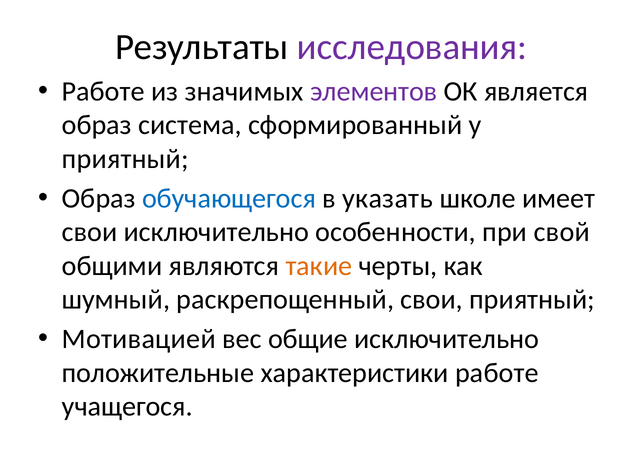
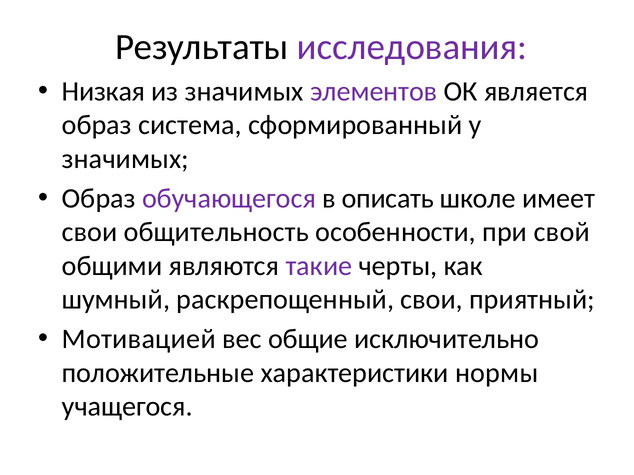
Работе at (103, 91): Работе -> Низкая
приятный at (125, 159): приятный -> значимых
обучающегося colour: blue -> purple
указать: указать -> описать
свои исключительно: исключительно -> общительность
такие colour: orange -> purple
характеристики работе: работе -> нормы
